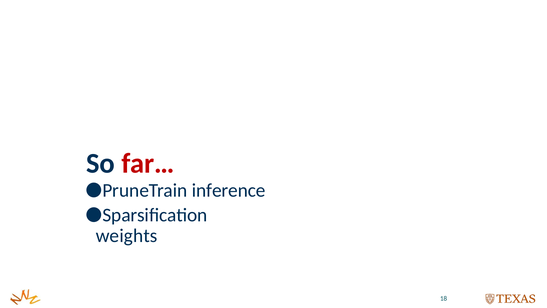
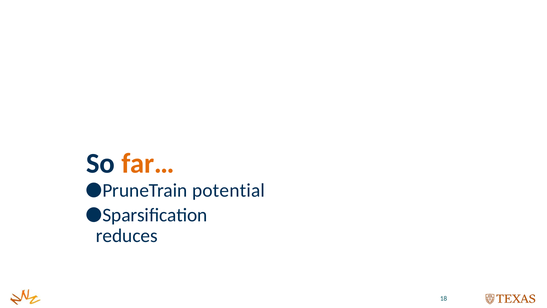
far… colour: red -> orange
inference: inference -> potential
weights: weights -> reduces
